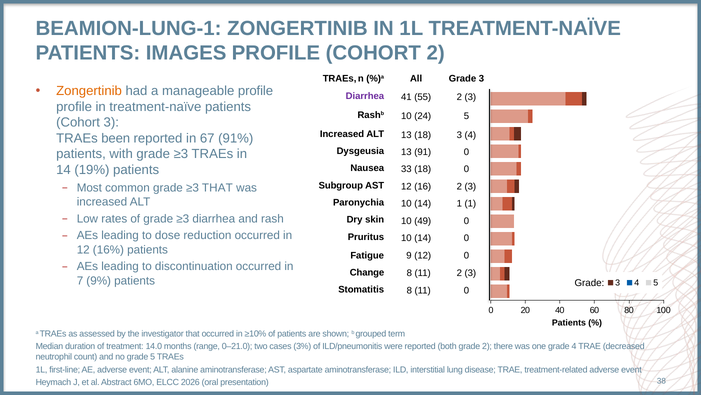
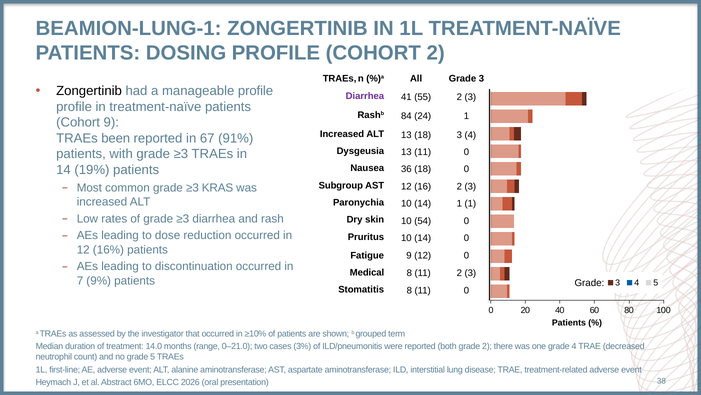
IMAGES: IMAGES -> DOSING
Zongertinib at (89, 91) colour: orange -> black
Rashb 10: 10 -> 84
24 5: 5 -> 1
Cohort 3: 3 -> 9
13 91: 91 -> 11
33: 33 -> 36
≥3 THAT: THAT -> KRAS
49: 49 -> 54
Change: Change -> Medical
